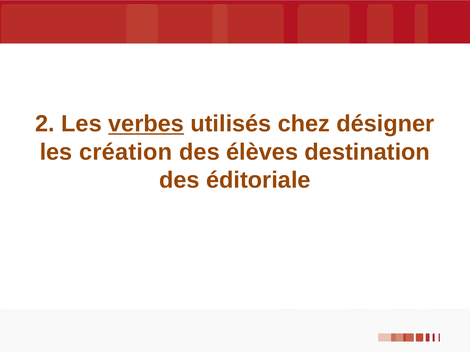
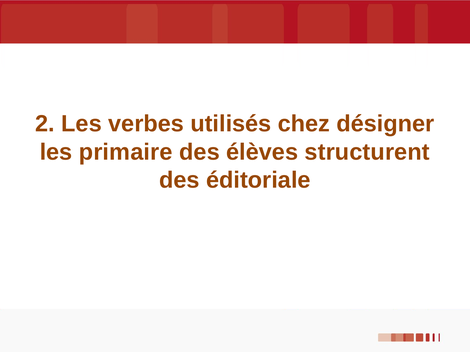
verbes underline: present -> none
création: création -> primaire
destination: destination -> structurent
